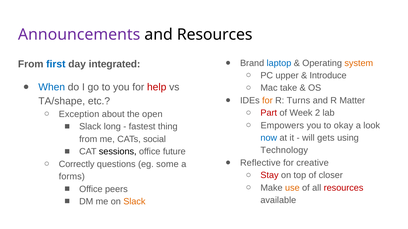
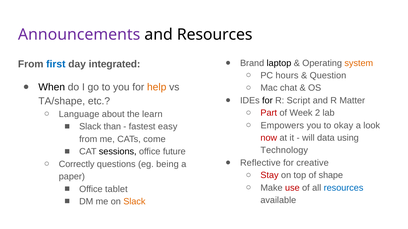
laptop colour: blue -> black
upper: upper -> hours
Introduce: Introduce -> Question
When colour: blue -> black
help colour: red -> orange
take: take -> chat
for at (267, 101) colour: orange -> black
Turns: Turns -> Script
Exception: Exception -> Language
open: open -> learn
long: long -> than
thing: thing -> easy
now colour: blue -> red
gets: gets -> data
social: social -> come
some: some -> being
closer: closer -> shape
forms: forms -> paper
use colour: orange -> red
resources at (344, 188) colour: red -> blue
peers: peers -> tablet
